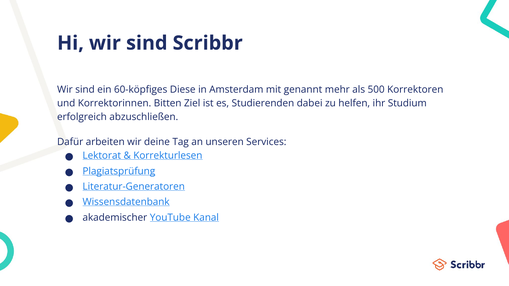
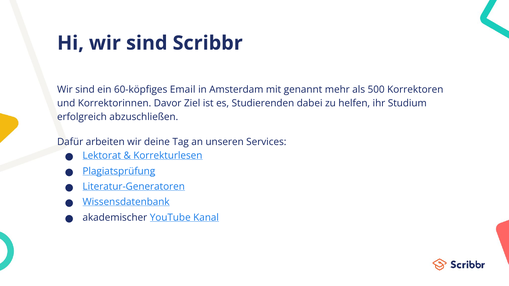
Diese: Diese -> Email
Bitten: Bitten -> Davor
